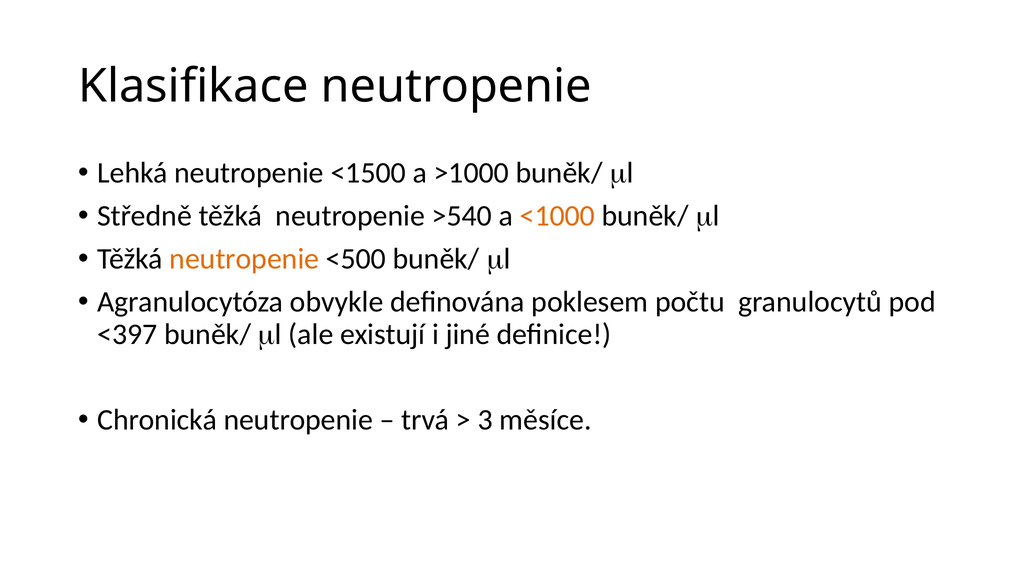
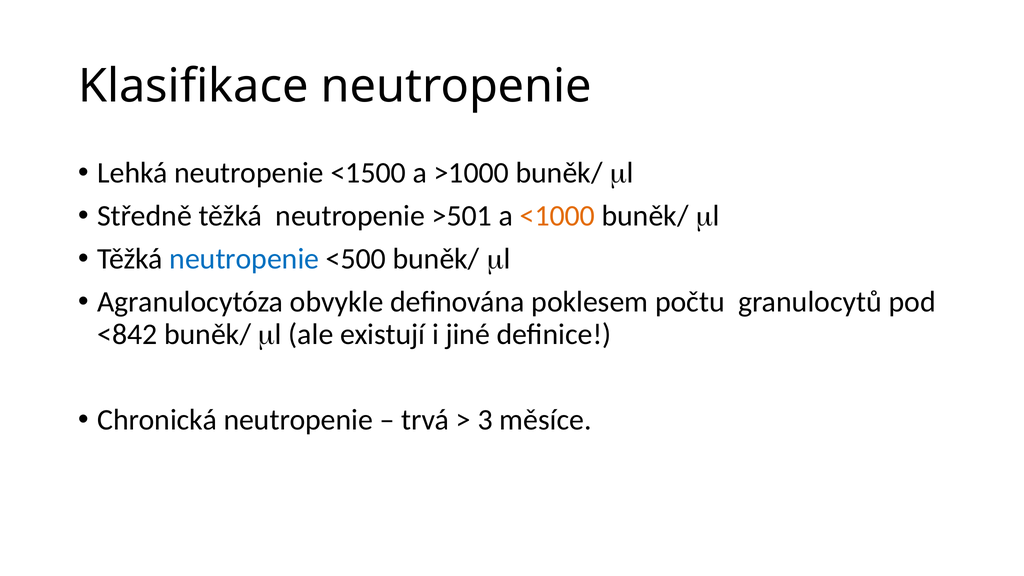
>540: >540 -> >501
neutropenie at (244, 259) colour: orange -> blue
<397: <397 -> <842
